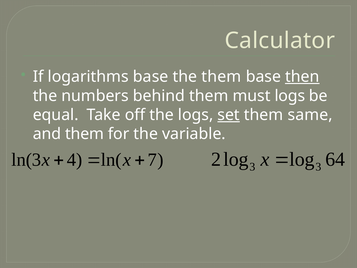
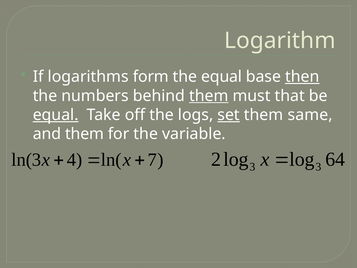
Calculator: Calculator -> Logarithm
logarithms base: base -> form
the them: them -> equal
them at (209, 96) underline: none -> present
must logs: logs -> that
equal at (56, 115) underline: none -> present
